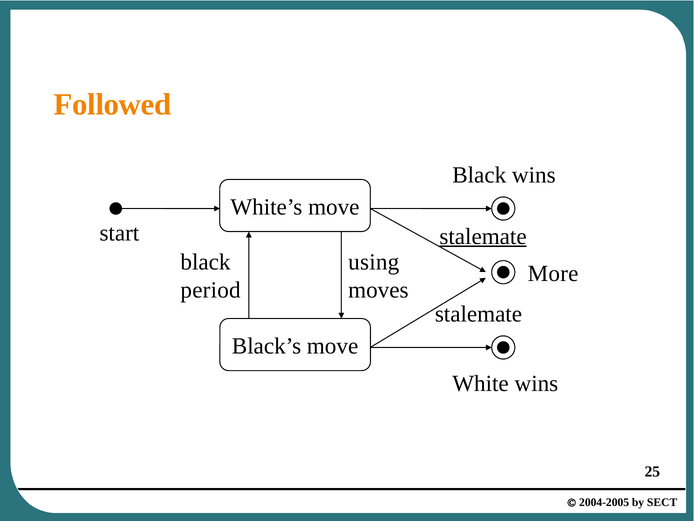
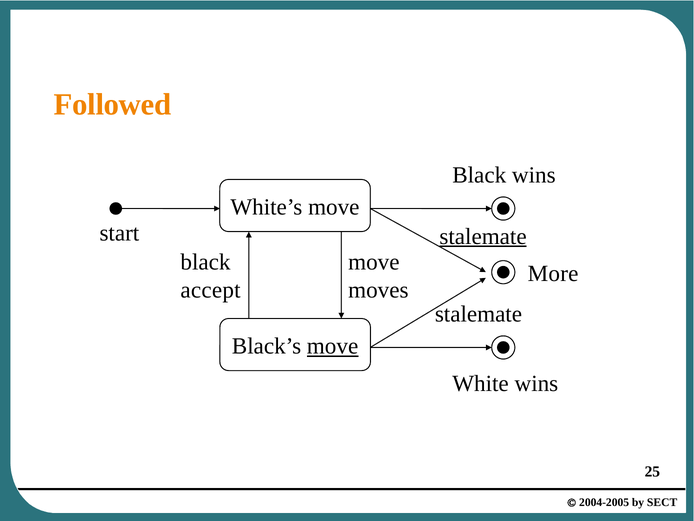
using at (374, 262): using -> move
period: period -> accept
move at (333, 346) underline: none -> present
